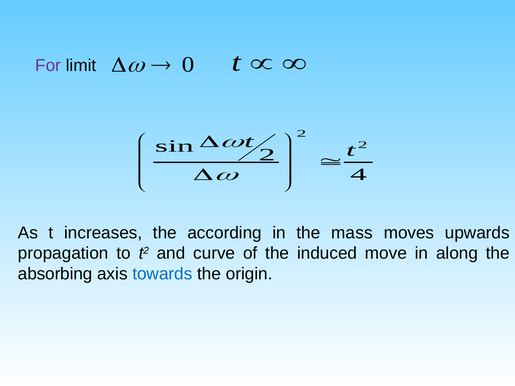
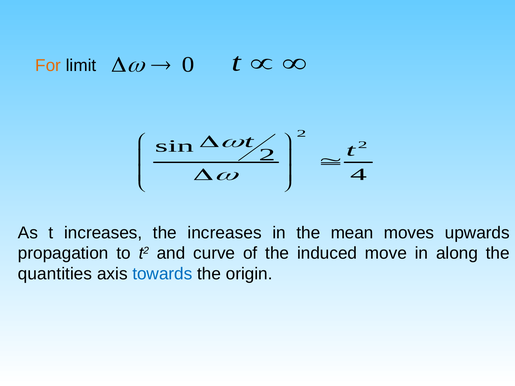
For colour: purple -> orange
the according: according -> increases
mass: mass -> mean
absorbing: absorbing -> quantities
